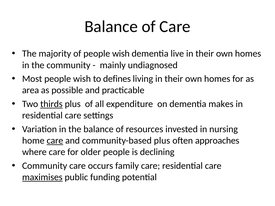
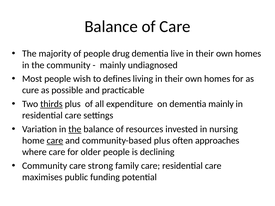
of people wish: wish -> drug
area: area -> cure
dementia makes: makes -> mainly
the at (75, 129) underline: none -> present
occurs: occurs -> strong
maximises underline: present -> none
